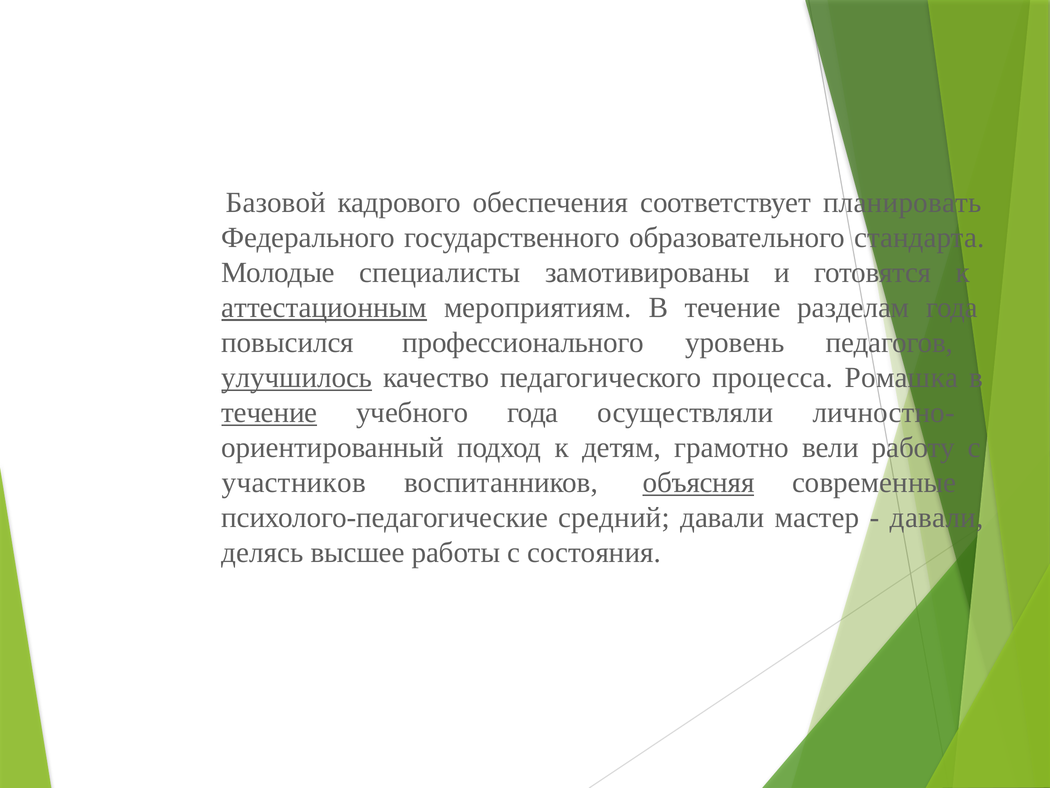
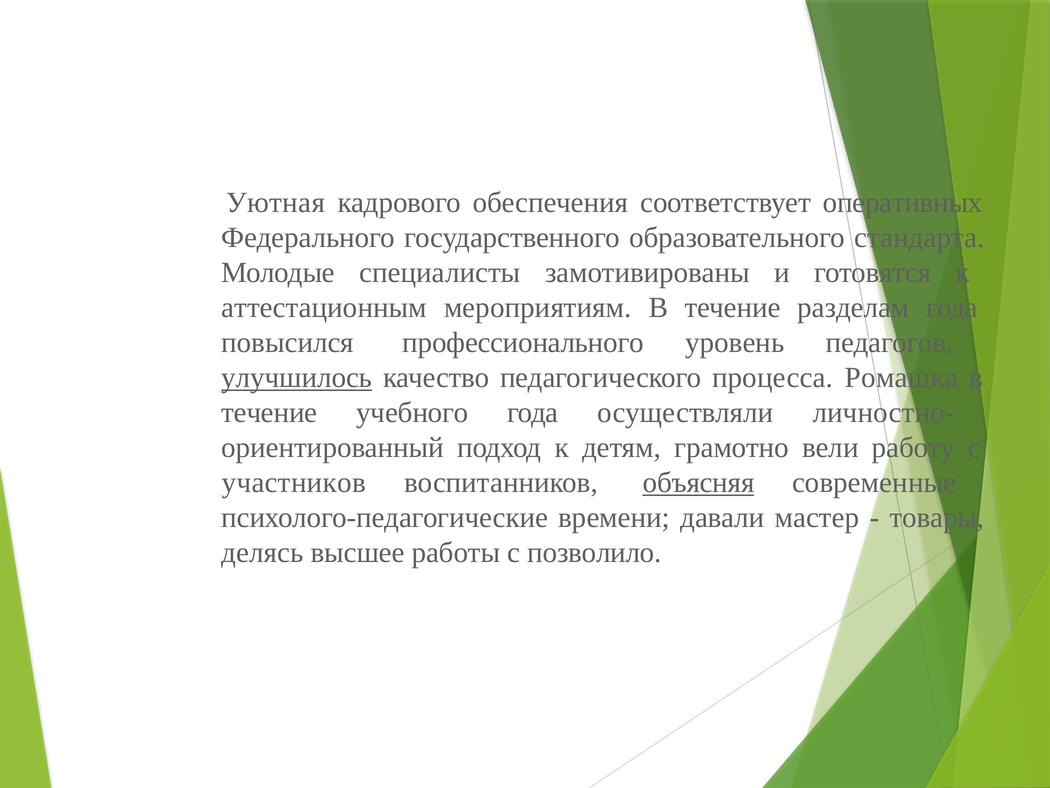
Базовой: Базовой -> Уютная
планировать: планировать -> оперативных
аттестационным underline: present -> none
течение at (269, 412) underline: present -> none
средний: средний -> времени
давали at (937, 517): давали -> товары
состояния: состояния -> позволило
